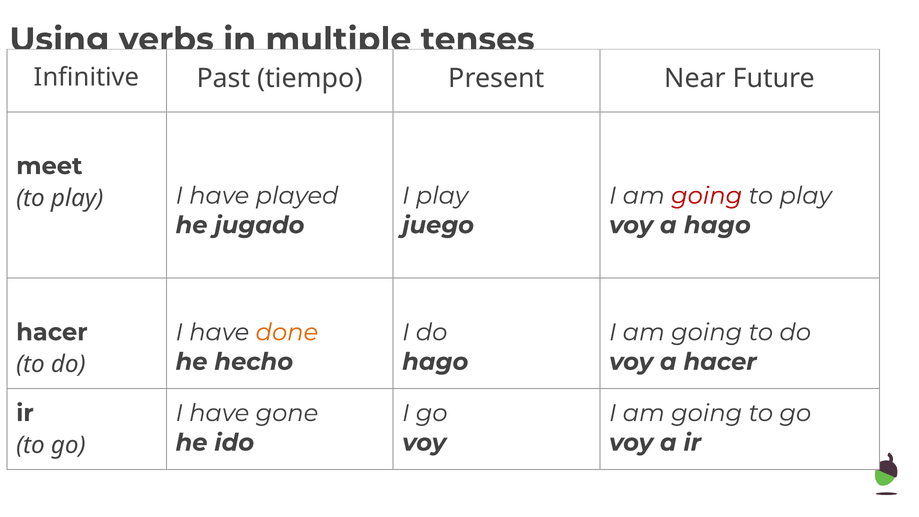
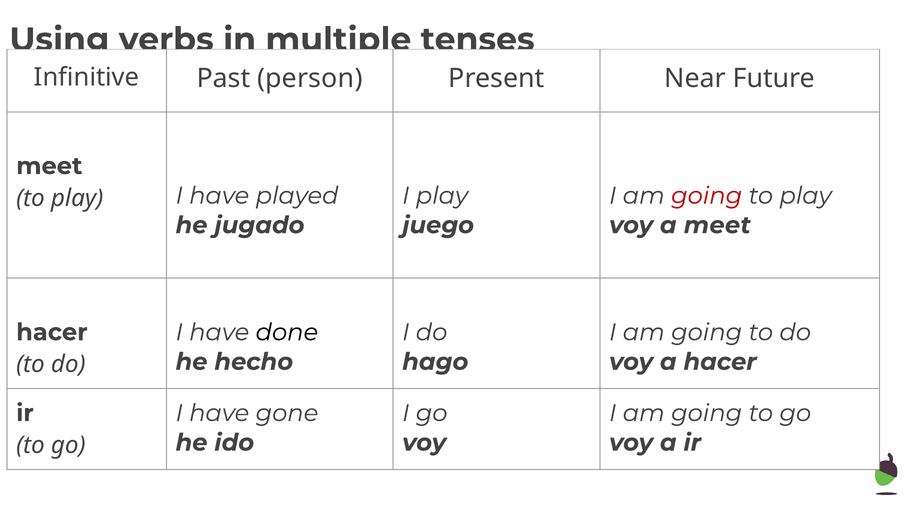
tiempo: tiempo -> person
a hago: hago -> meet
done colour: orange -> black
